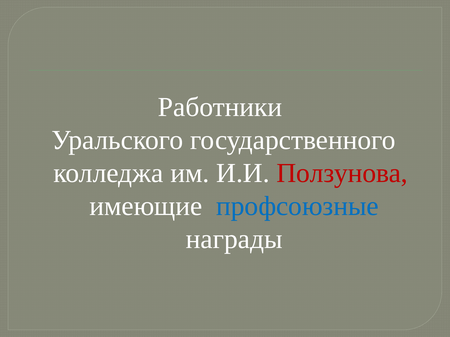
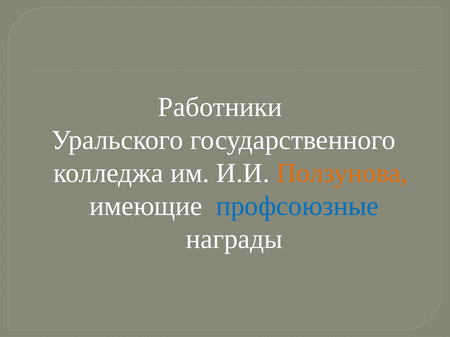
Ползунова colour: red -> orange
